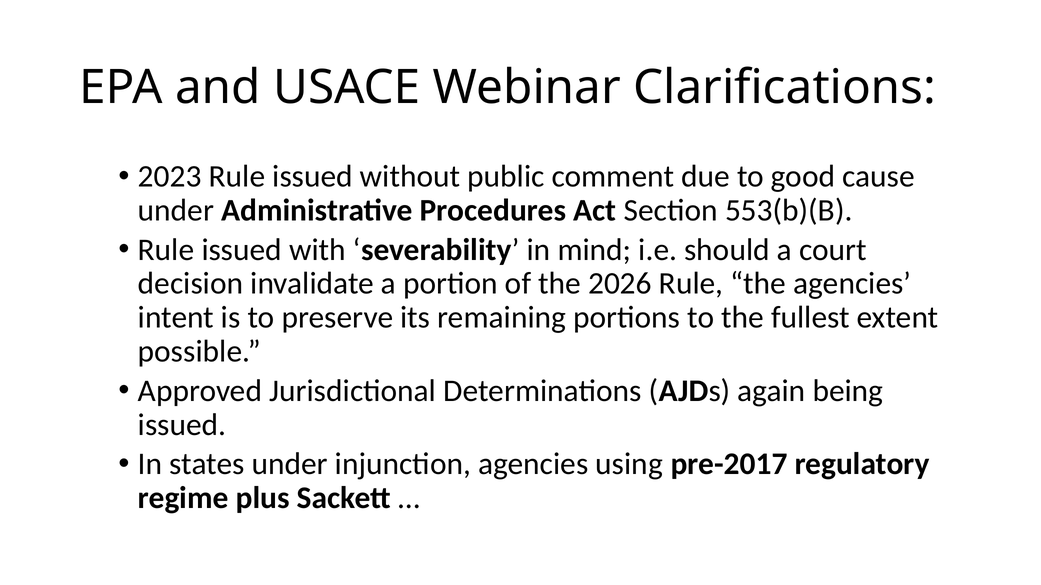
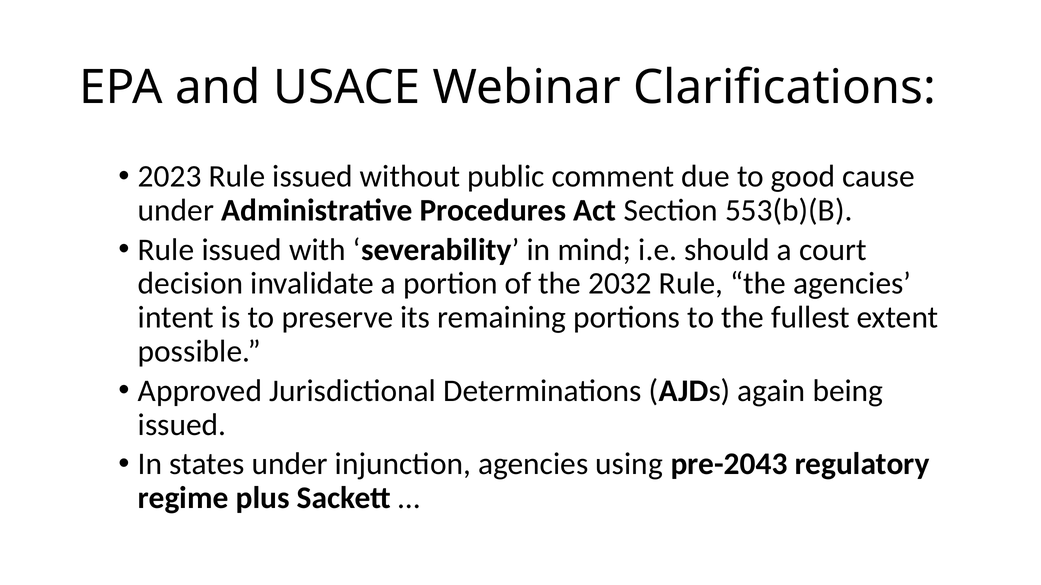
2026: 2026 -> 2032
pre-2017: pre-2017 -> pre-2043
